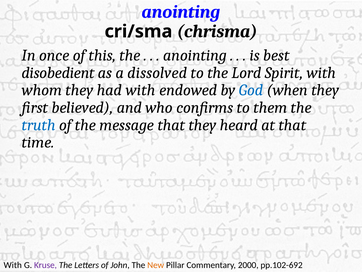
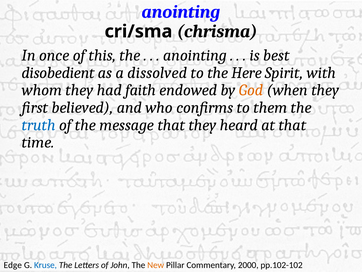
Lord: Lord -> Here
had with: with -> faith
God colour: blue -> orange
With at (13, 265): With -> Edge
Kruse colour: purple -> blue
pp.102-692: pp.102-692 -> pp.102-102
